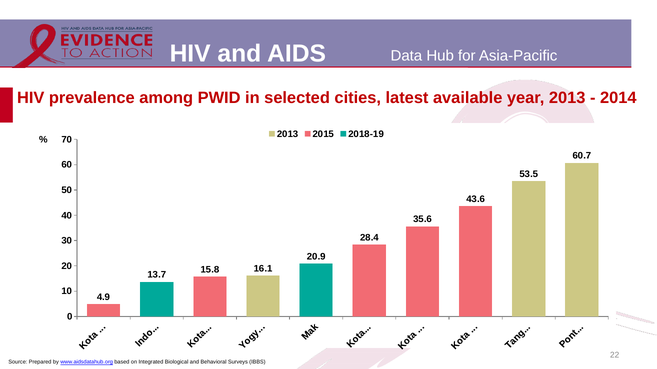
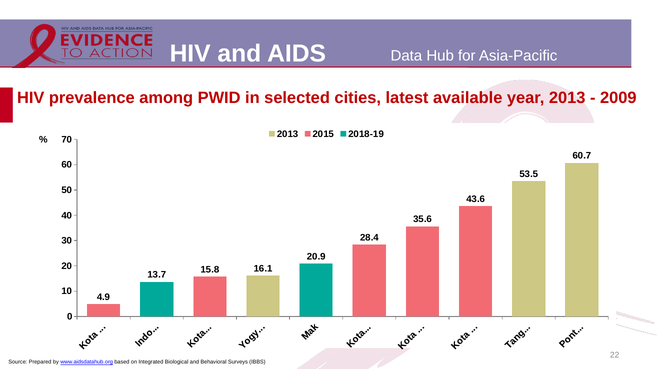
2014: 2014 -> 2009
